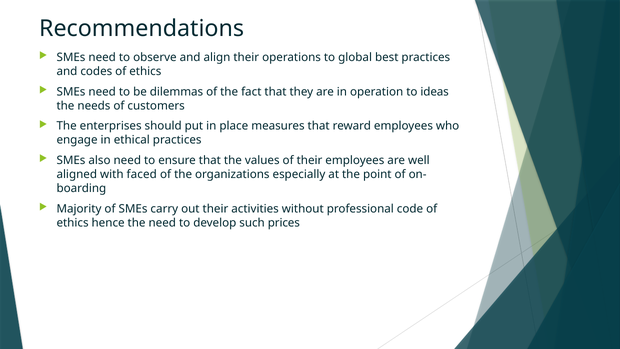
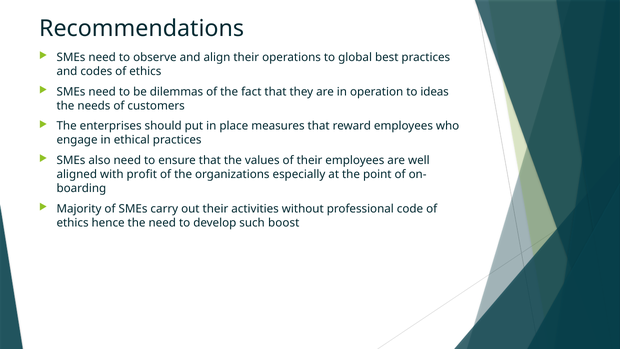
faced: faced -> profit
prices: prices -> boost
